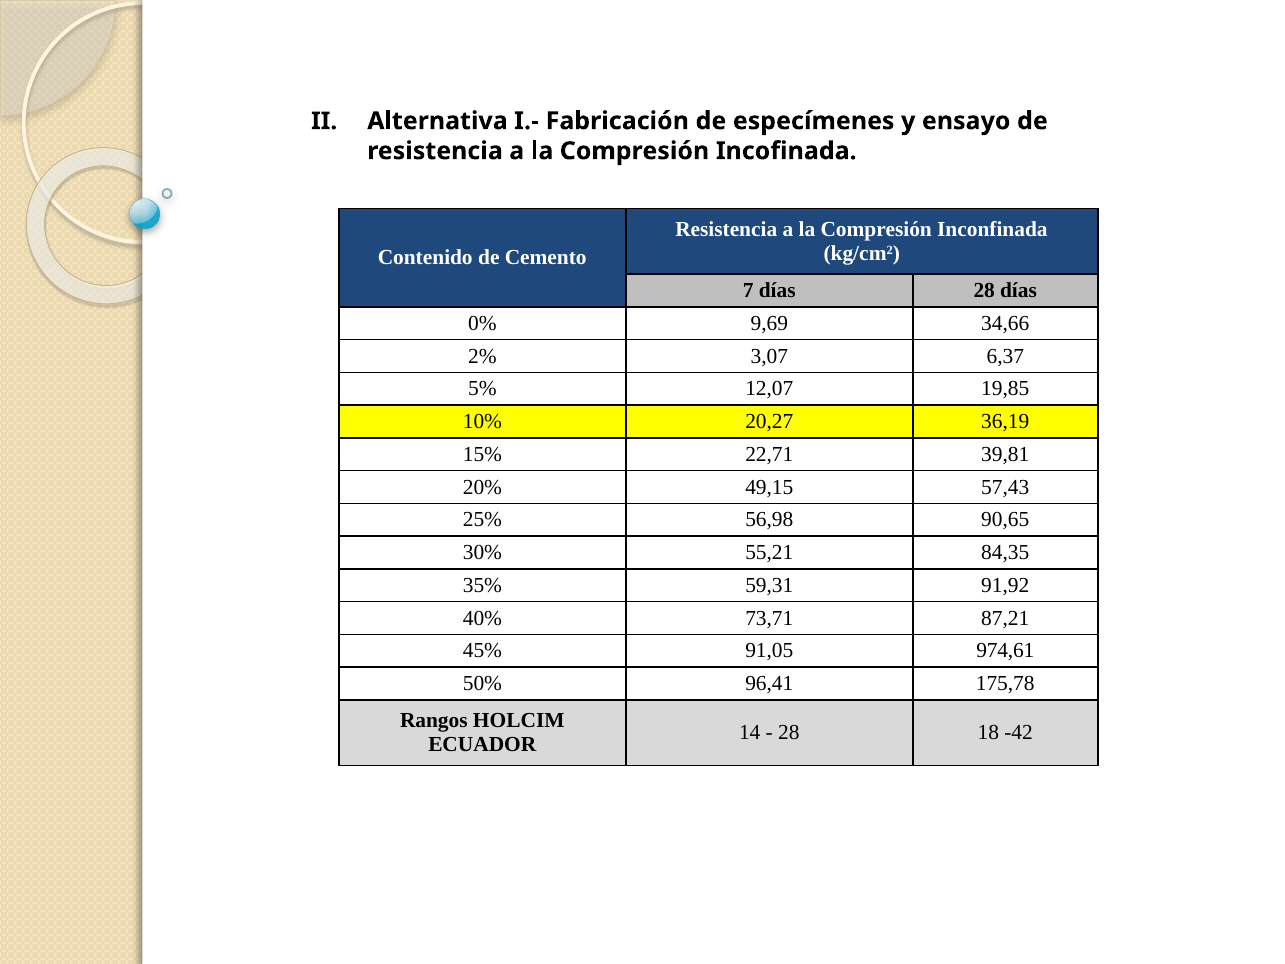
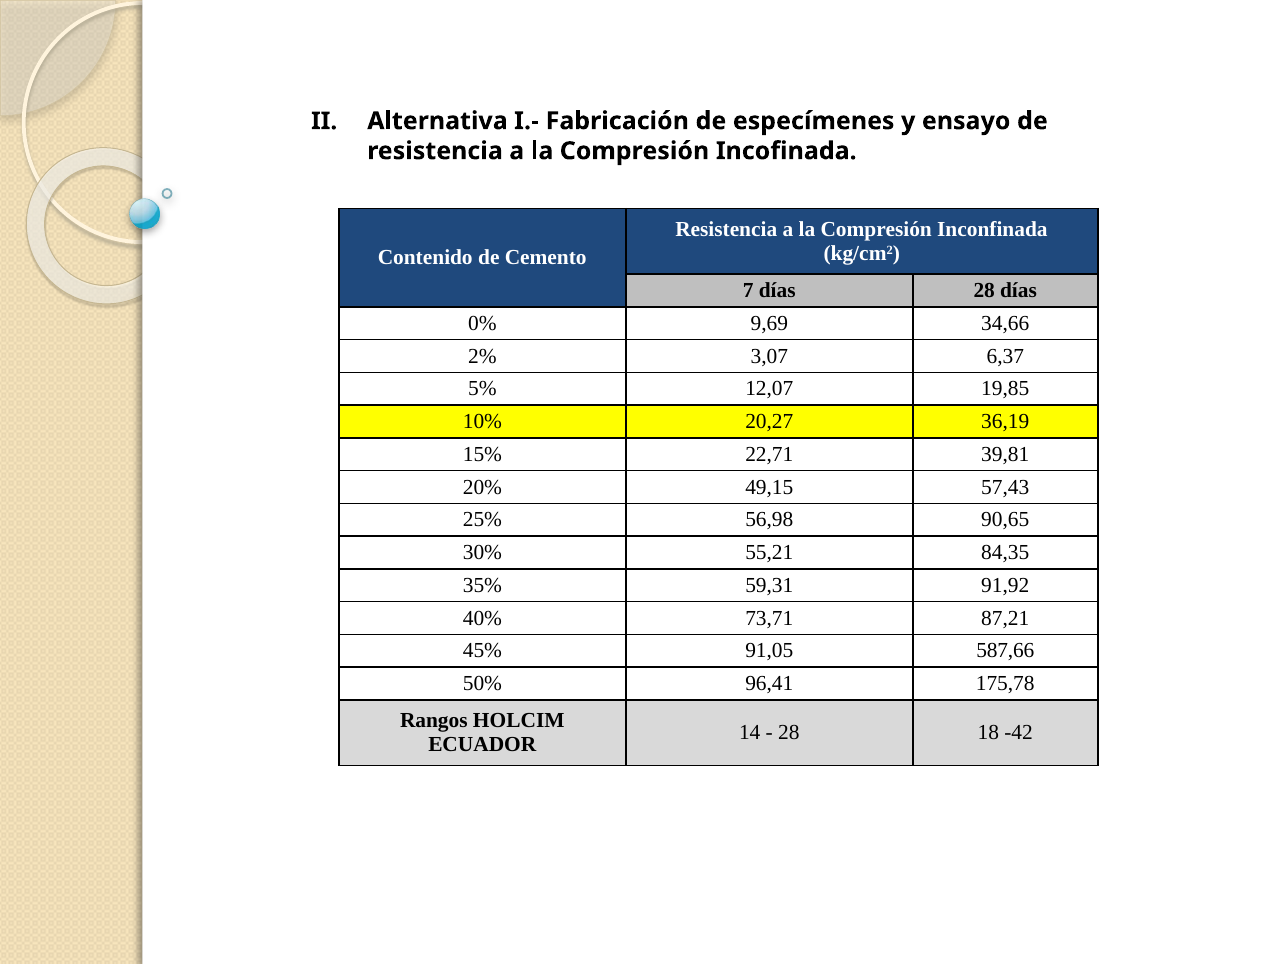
974,61: 974,61 -> 587,66
